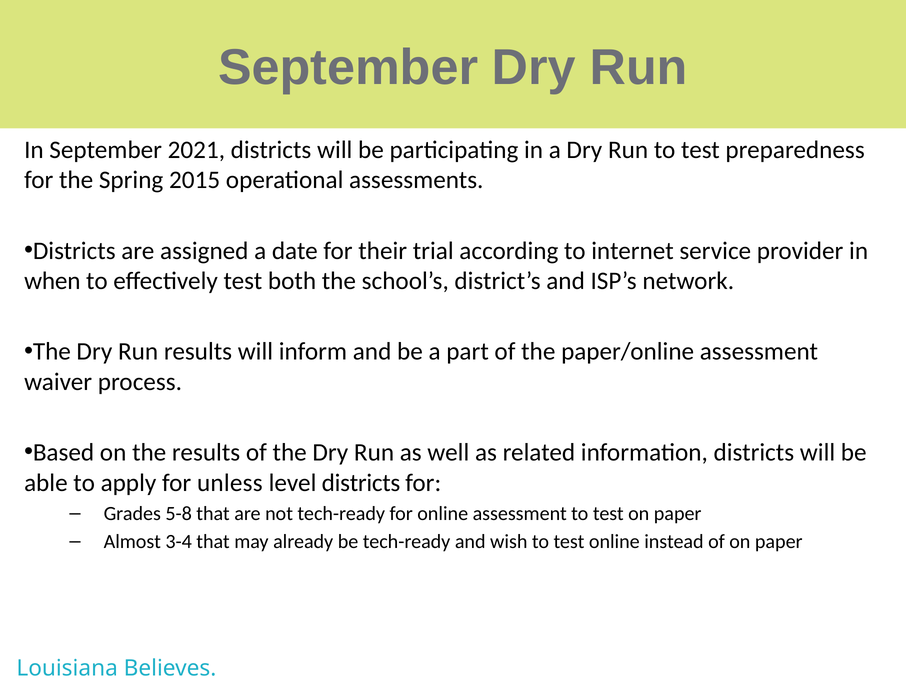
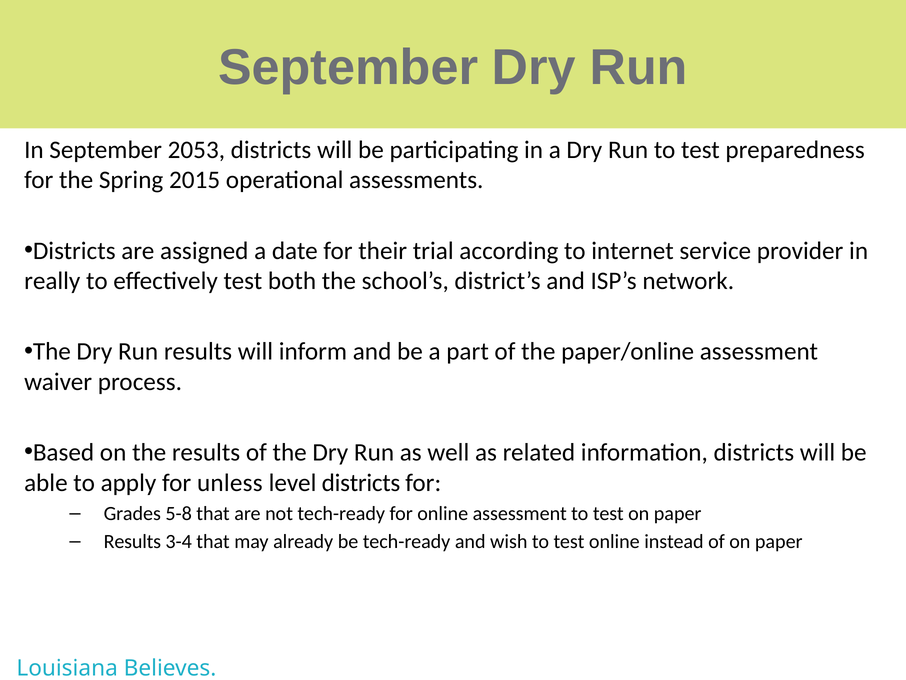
2021: 2021 -> 2053
when: when -> really
Almost at (132, 541): Almost -> Results
